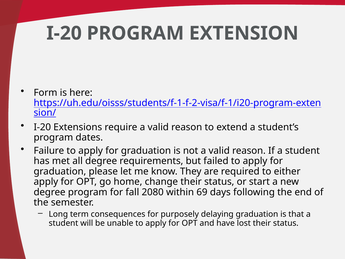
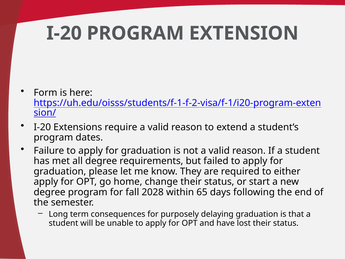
2080: 2080 -> 2028
69: 69 -> 65
